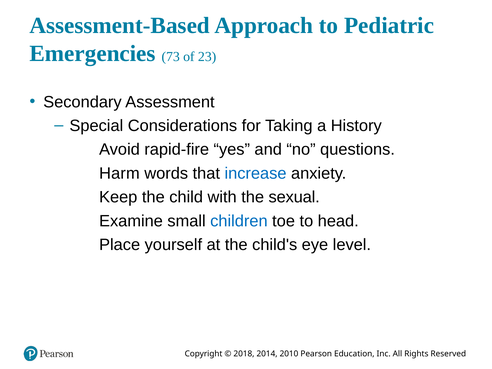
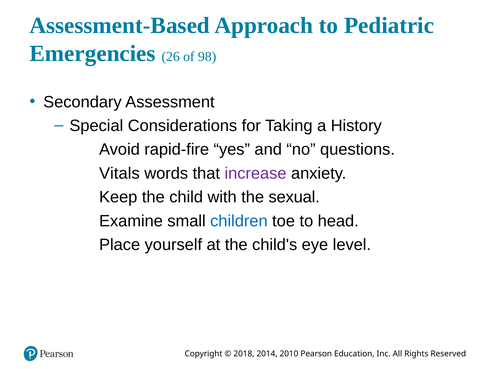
73: 73 -> 26
23: 23 -> 98
Harm: Harm -> Vitals
increase colour: blue -> purple
